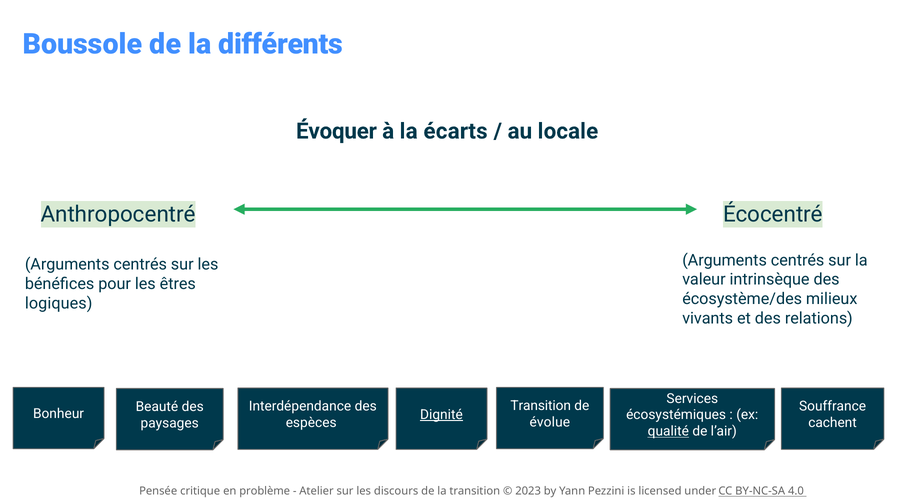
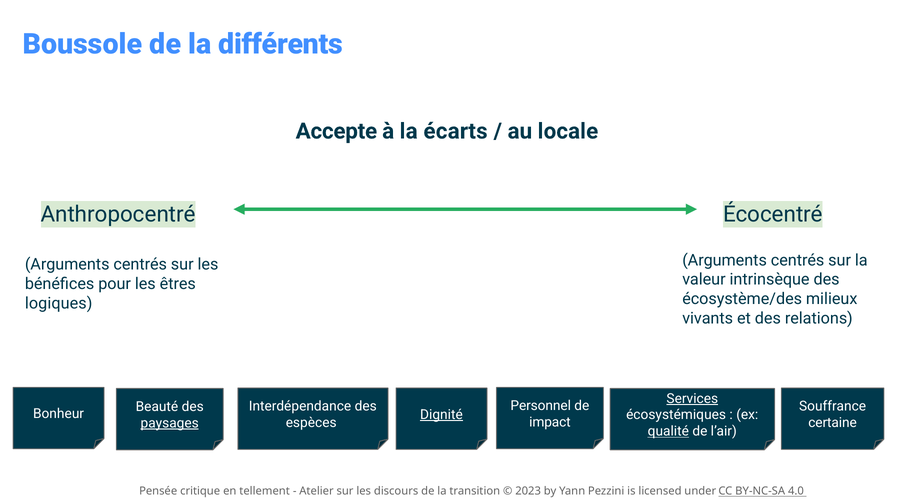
Évoquer: Évoquer -> Accepte
Services underline: none -> present
Transition at (541, 406): Transition -> Personnel
évolue: évolue -> impact
cachent: cachent -> certaine
paysages underline: none -> present
problème: problème -> tellement
